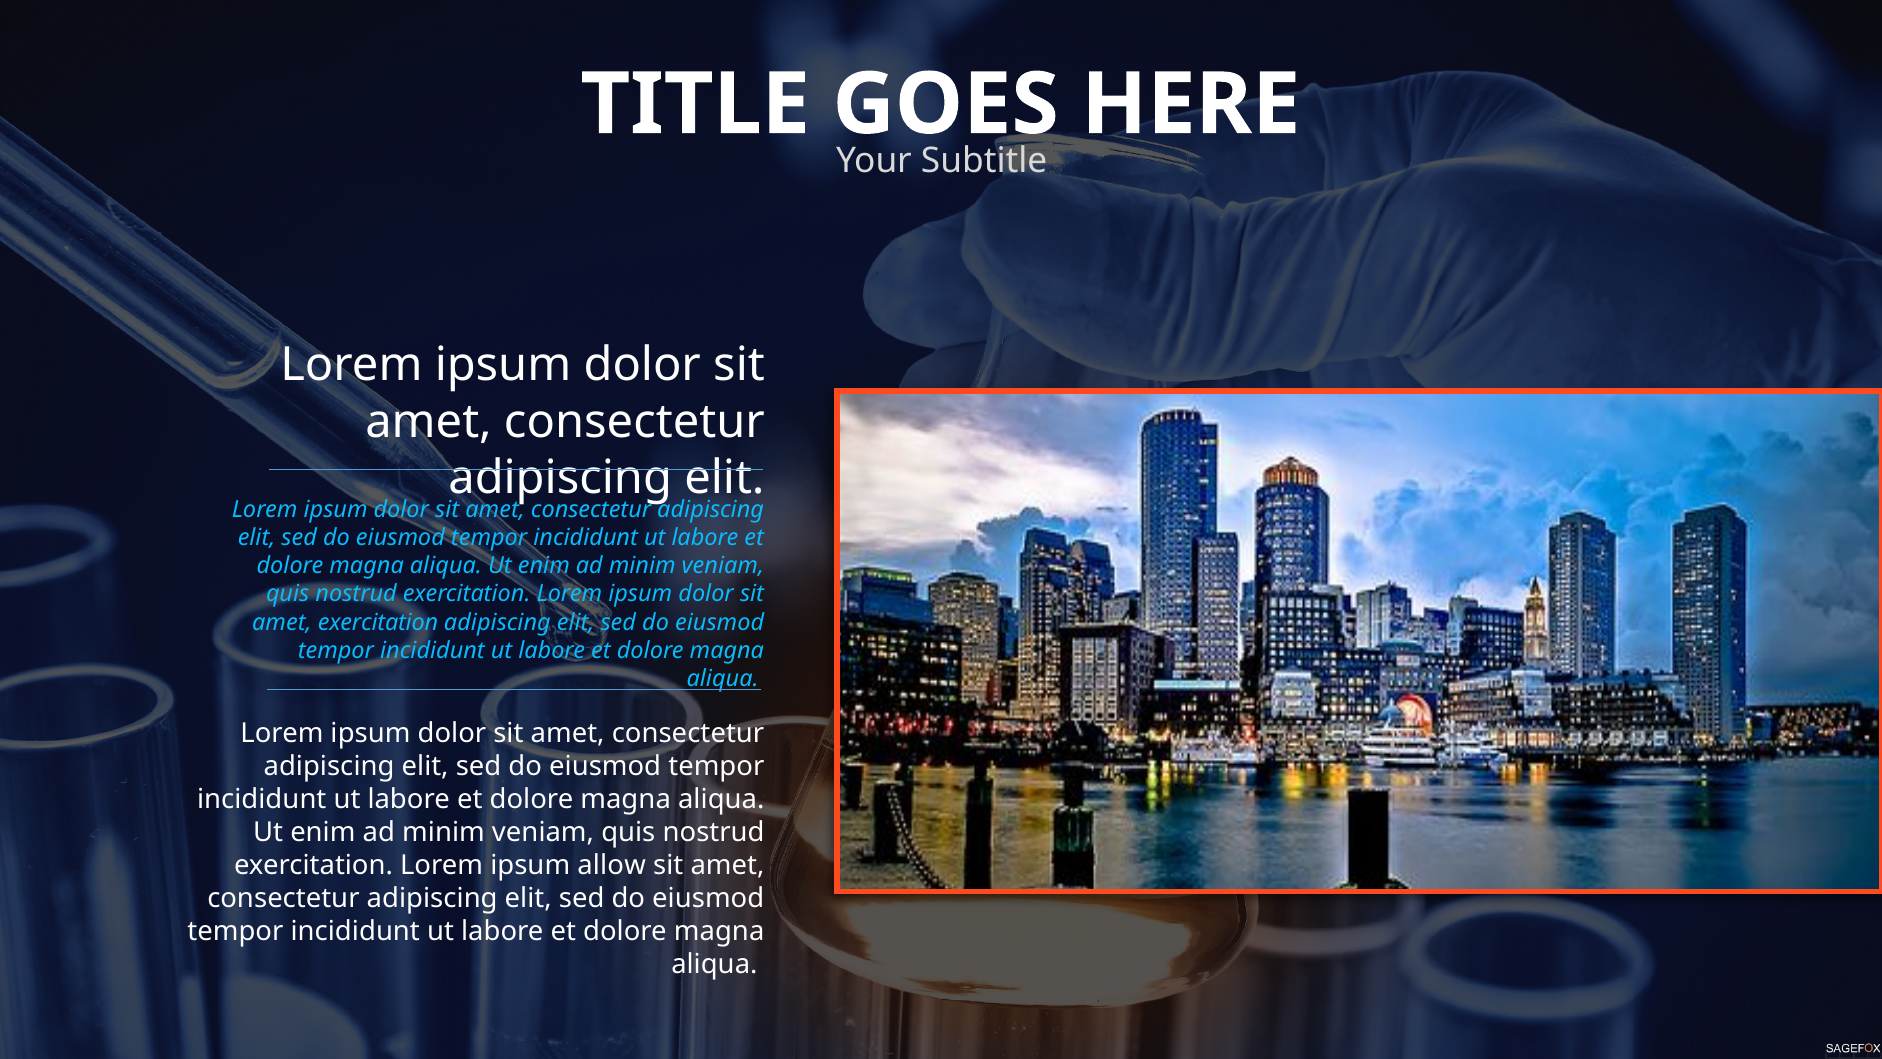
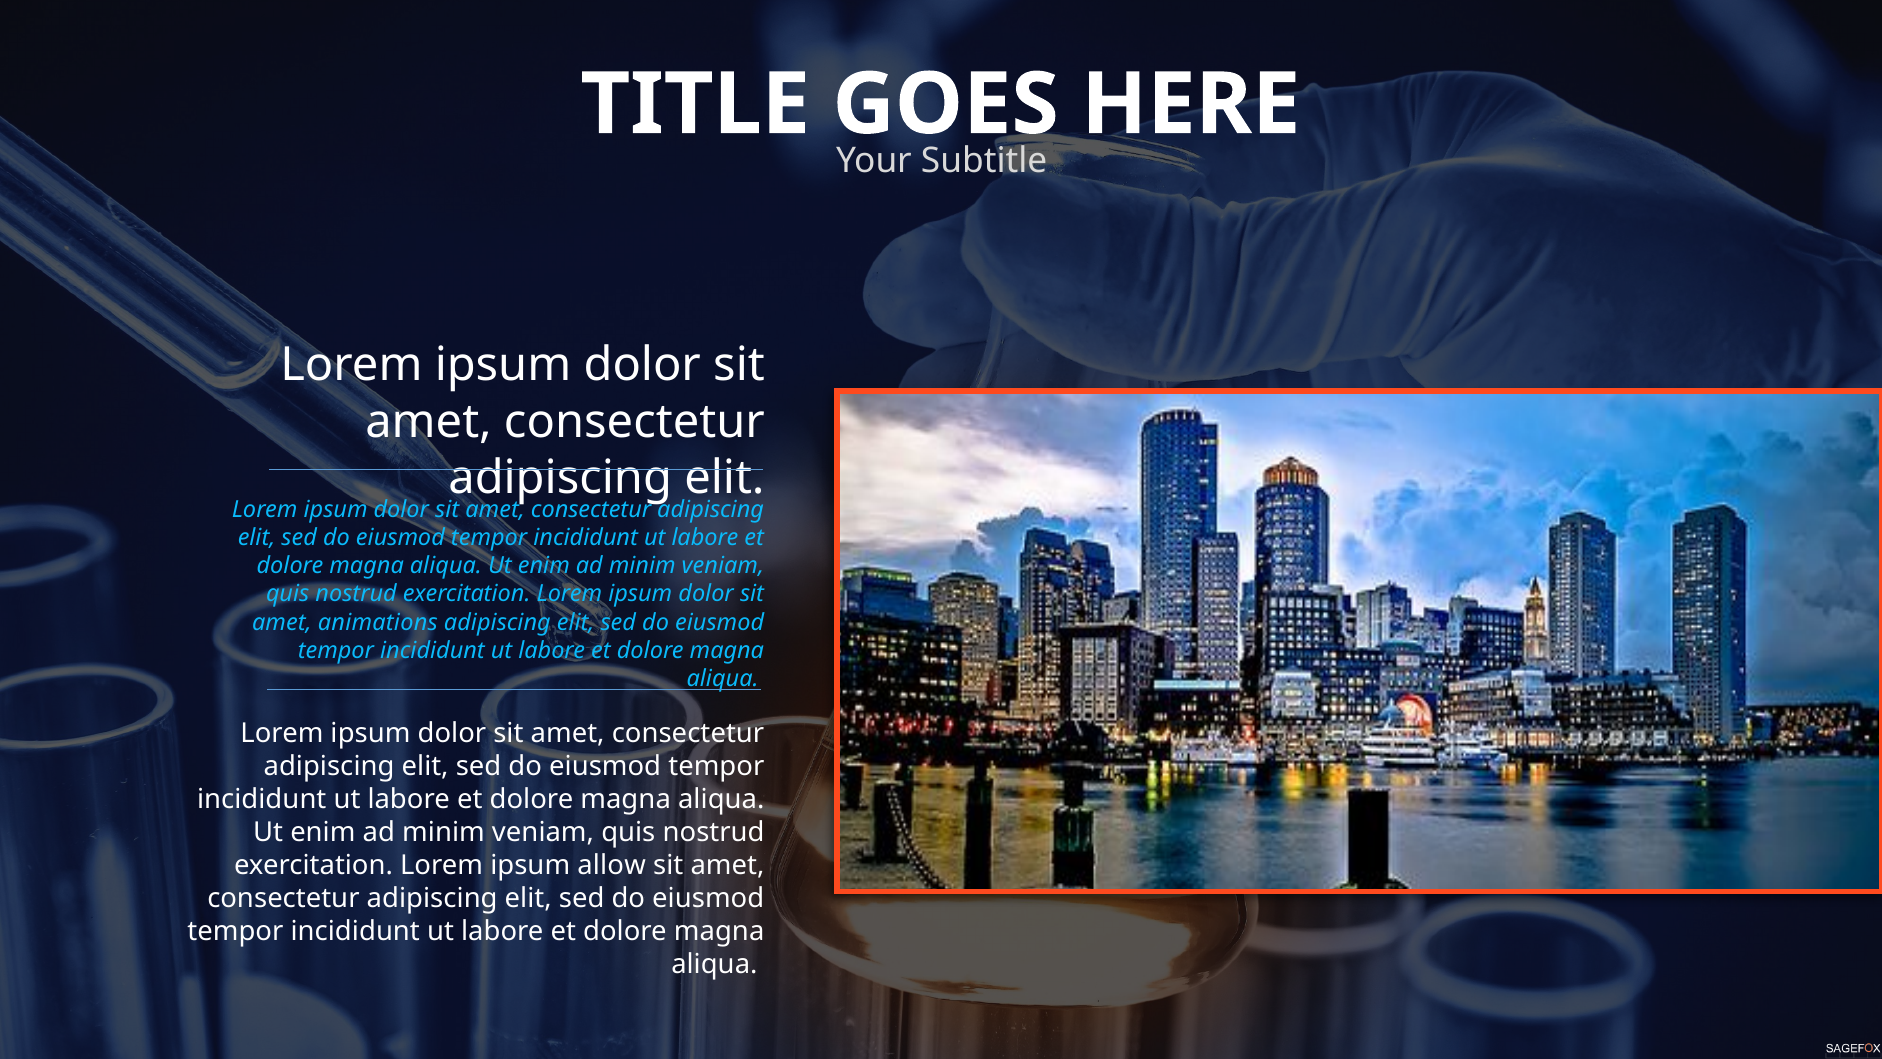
amet exercitation: exercitation -> animations
